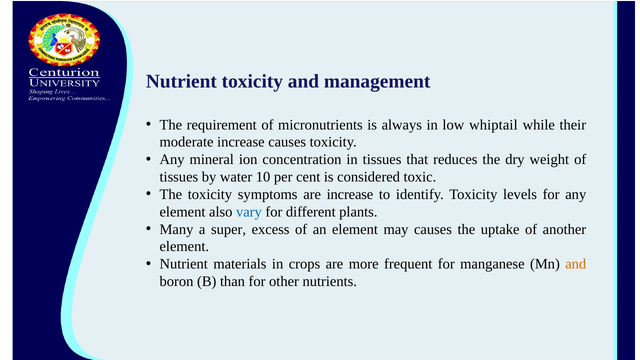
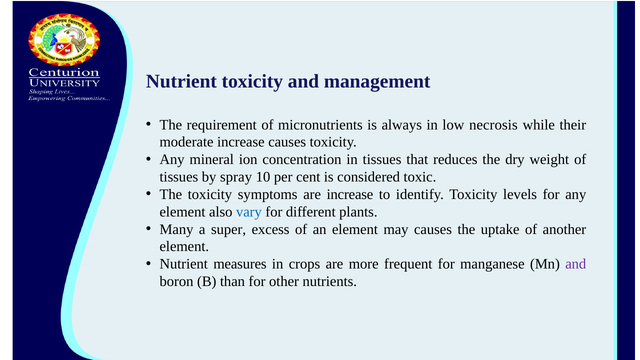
whiptail: whiptail -> necrosis
water: water -> spray
materials: materials -> measures
and at (576, 264) colour: orange -> purple
